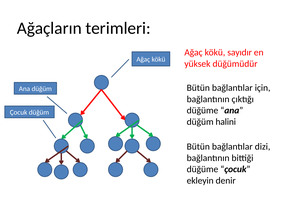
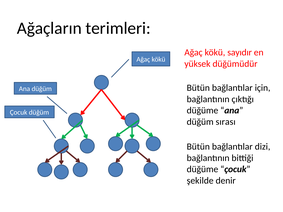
halini: halini -> sırası
ekleyin: ekleyin -> şekilde
